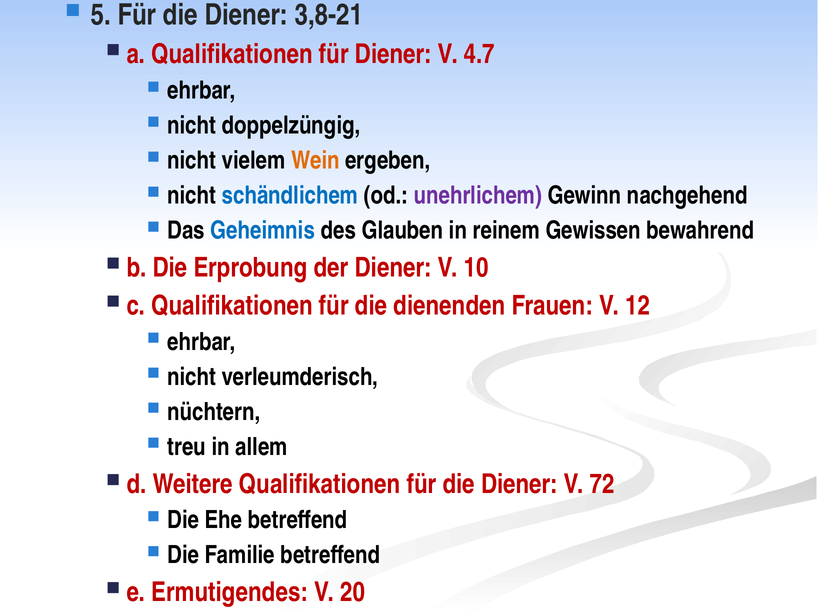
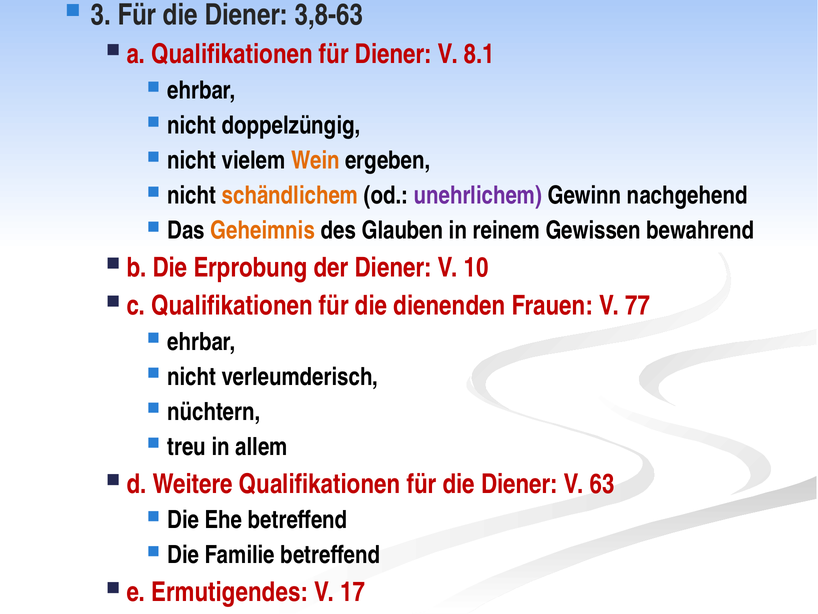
5: 5 -> 3
3,8-21: 3,8-21 -> 3,8-63
4.7: 4.7 -> 8.1
schändlichem colour: blue -> orange
Geheimnis colour: blue -> orange
12: 12 -> 77
72: 72 -> 63
20: 20 -> 17
